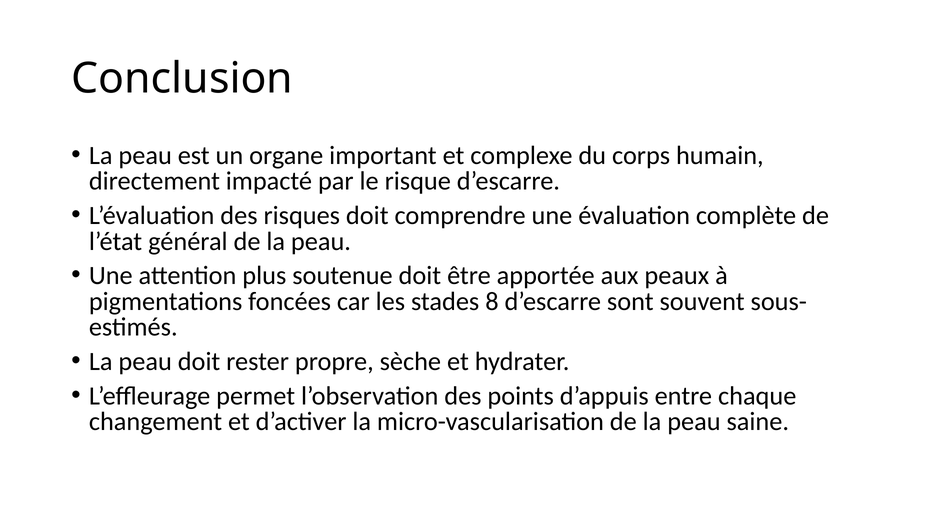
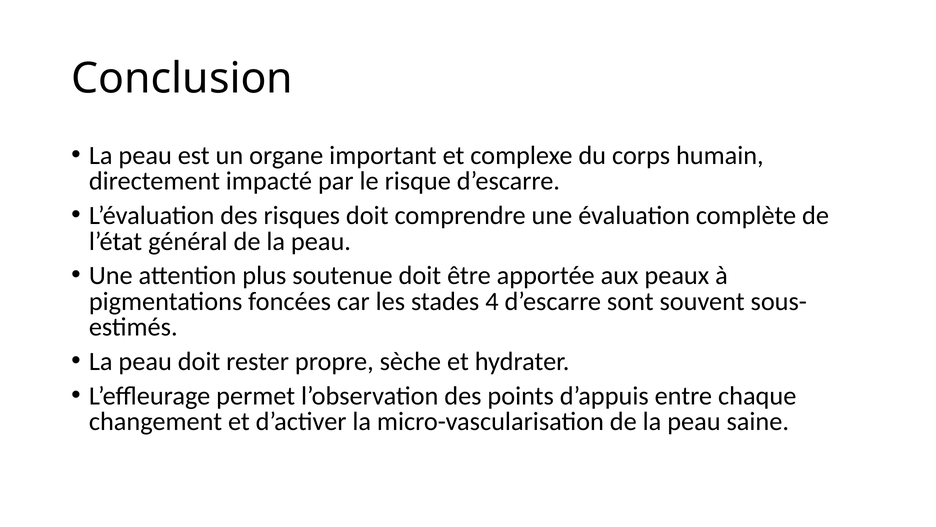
8: 8 -> 4
